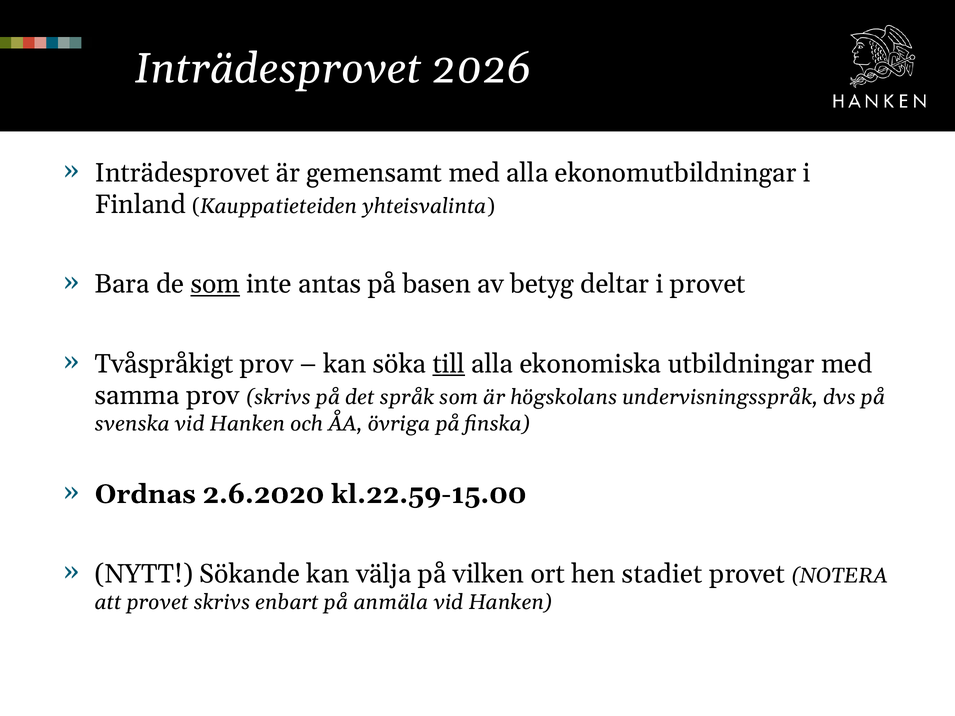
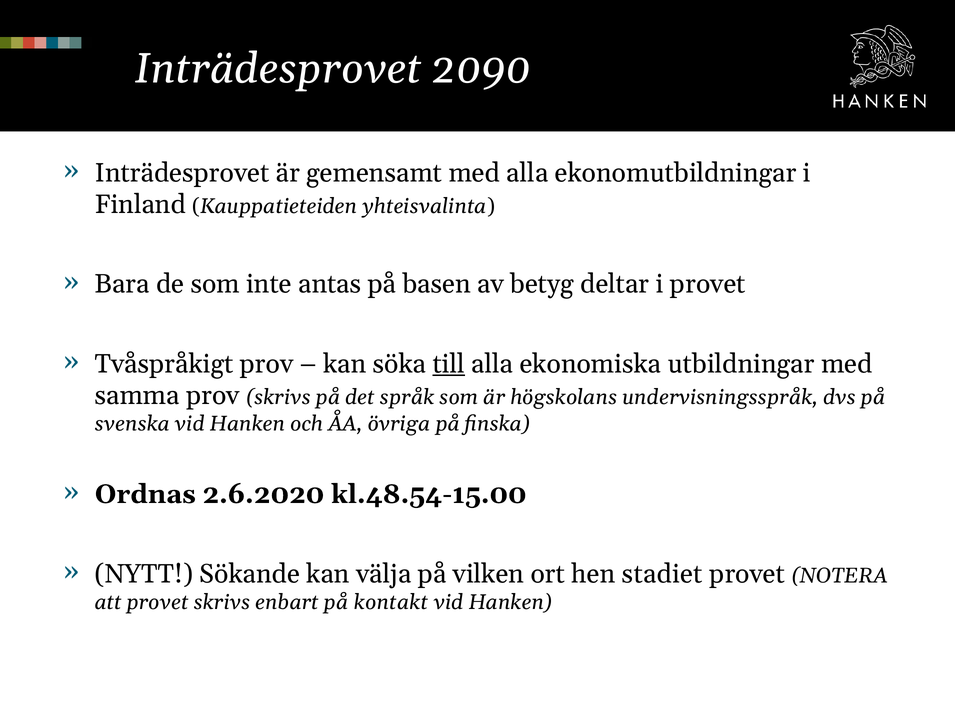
2026: 2026 -> 2090
som at (215, 284) underline: present -> none
kl.22.59-15.00: kl.22.59-15.00 -> kl.48.54-15.00
anmäla: anmäla -> kontakt
